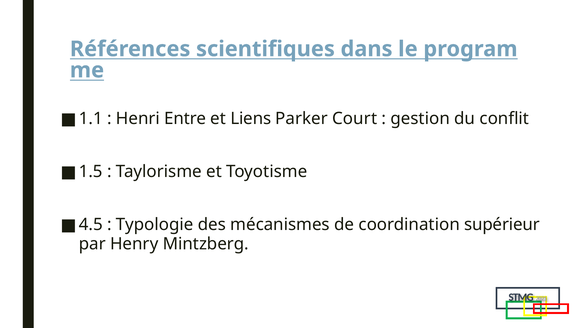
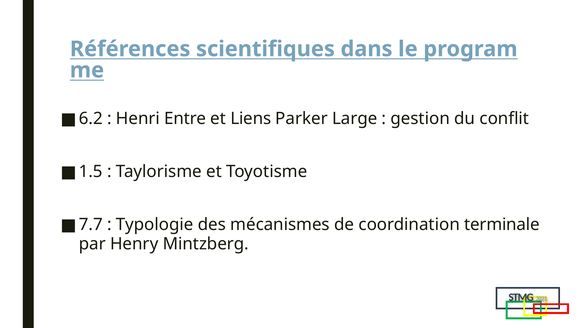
1.1: 1.1 -> 6.2
Court: Court -> Large
4.5: 4.5 -> 7.7
supérieur: supérieur -> terminale
